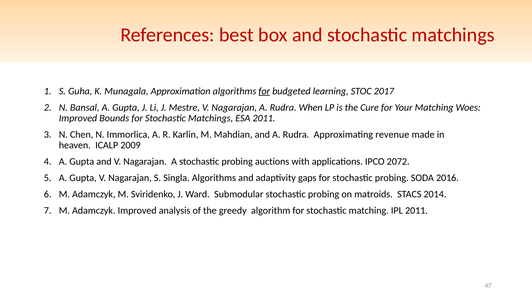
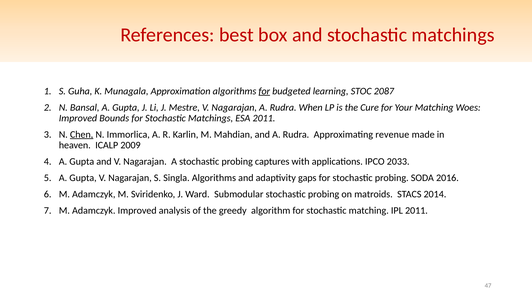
2017: 2017 -> 2087
Chen underline: none -> present
auctions: auctions -> captures
2072: 2072 -> 2033
